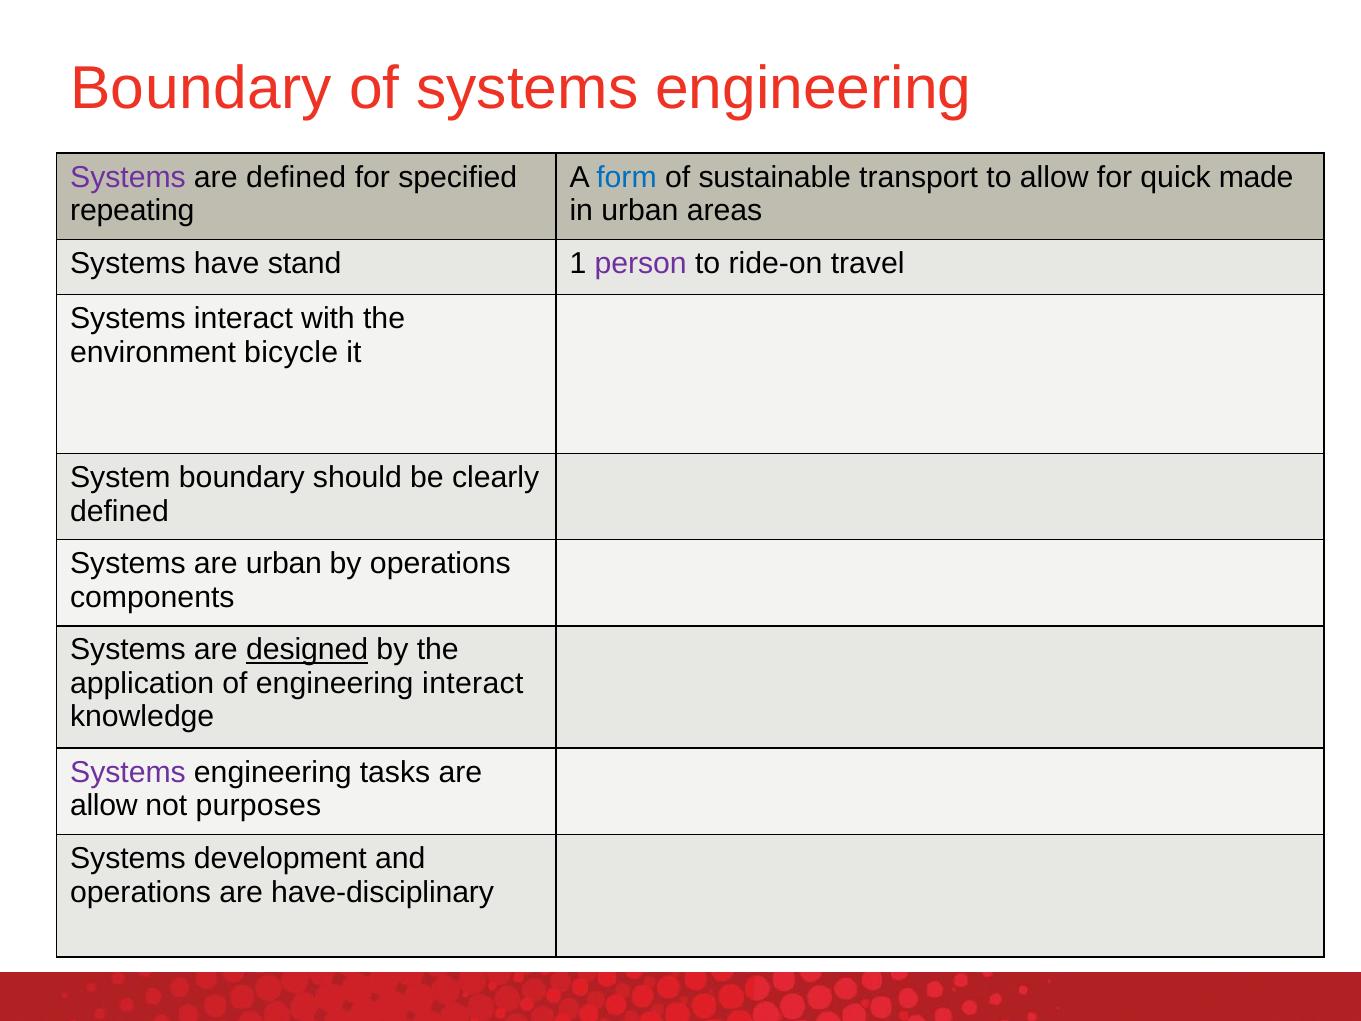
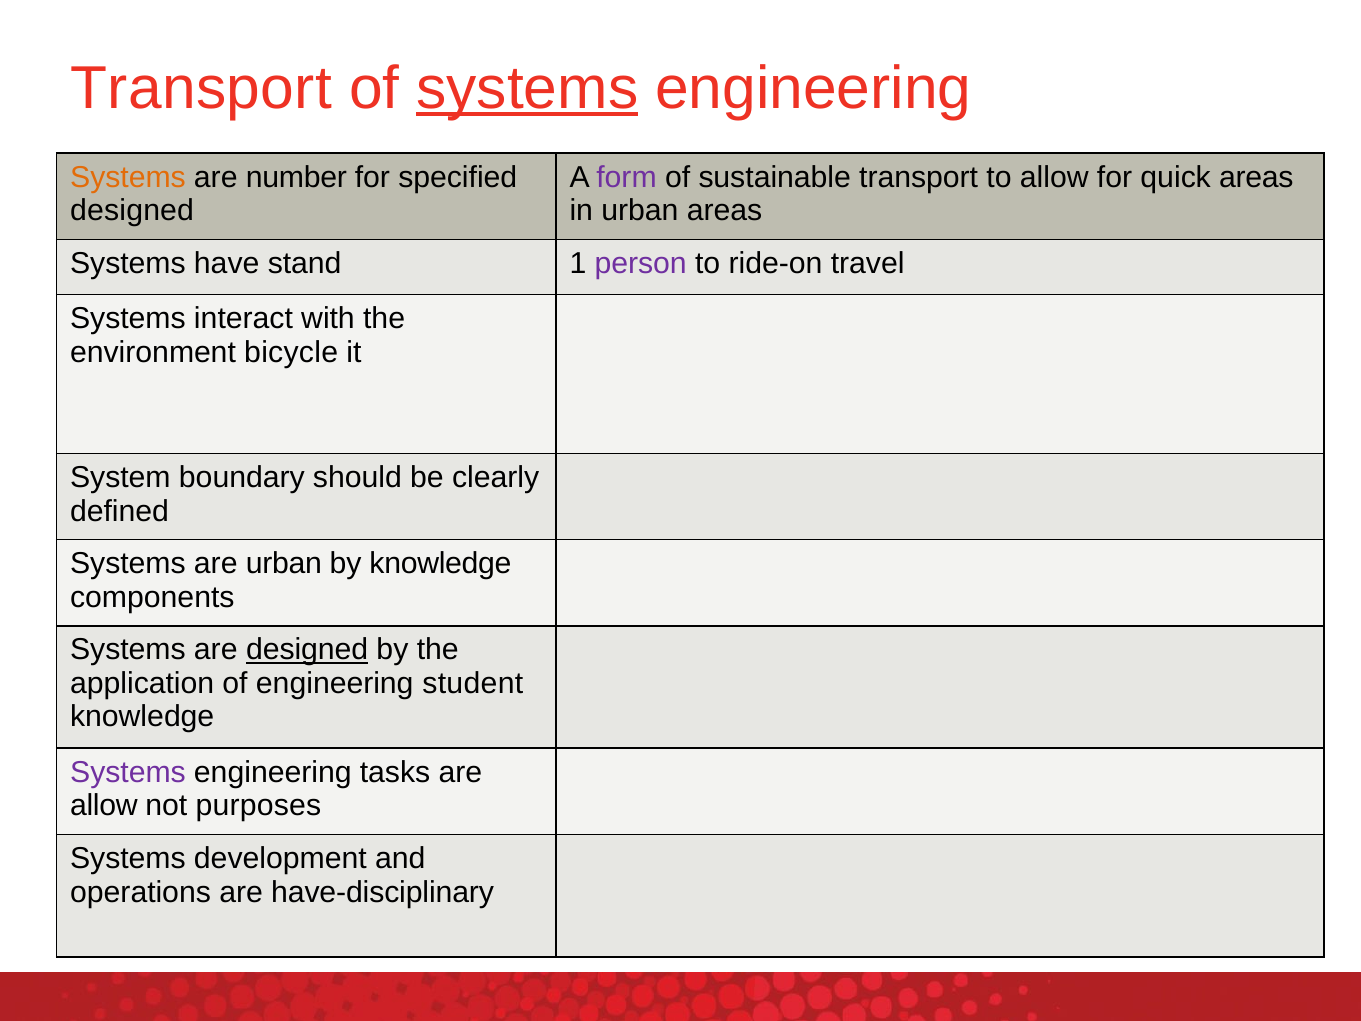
Boundary at (201, 88): Boundary -> Transport
systems at (527, 88) underline: none -> present
Systems at (128, 177) colour: purple -> orange
are defined: defined -> number
form colour: blue -> purple
quick made: made -> areas
repeating at (132, 211): repeating -> designed
by operations: operations -> knowledge
engineering interact: interact -> student
